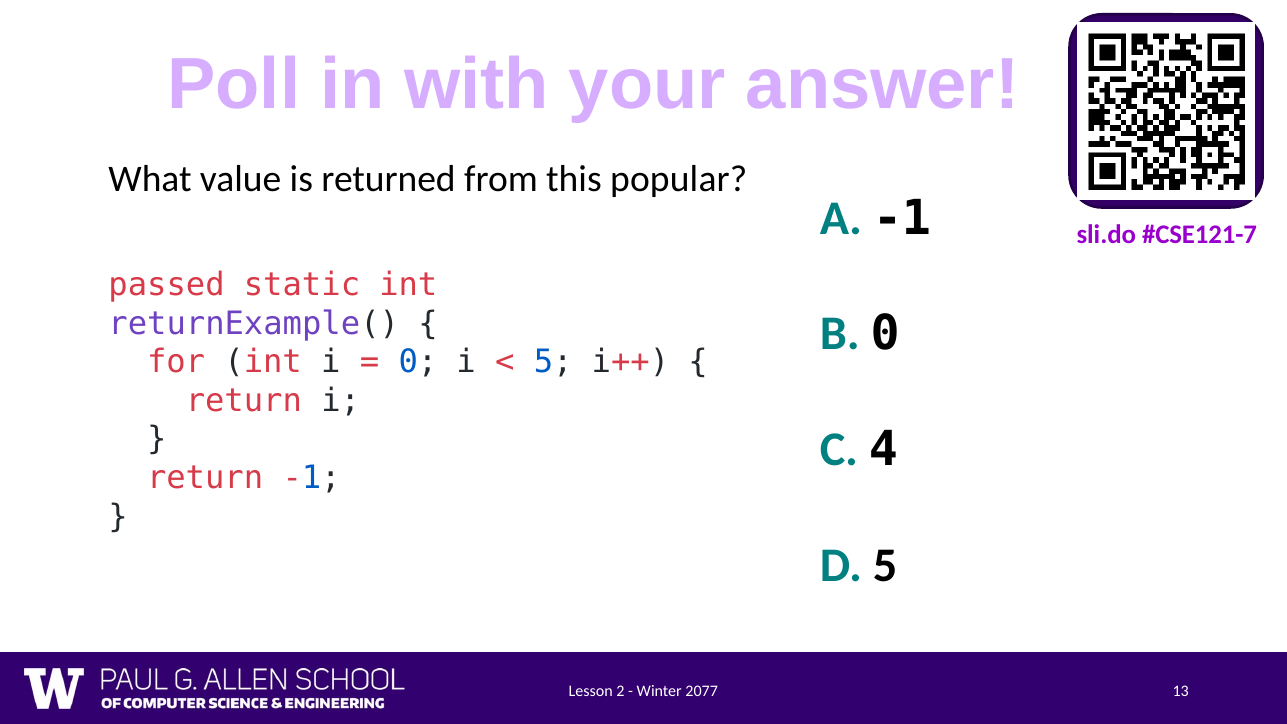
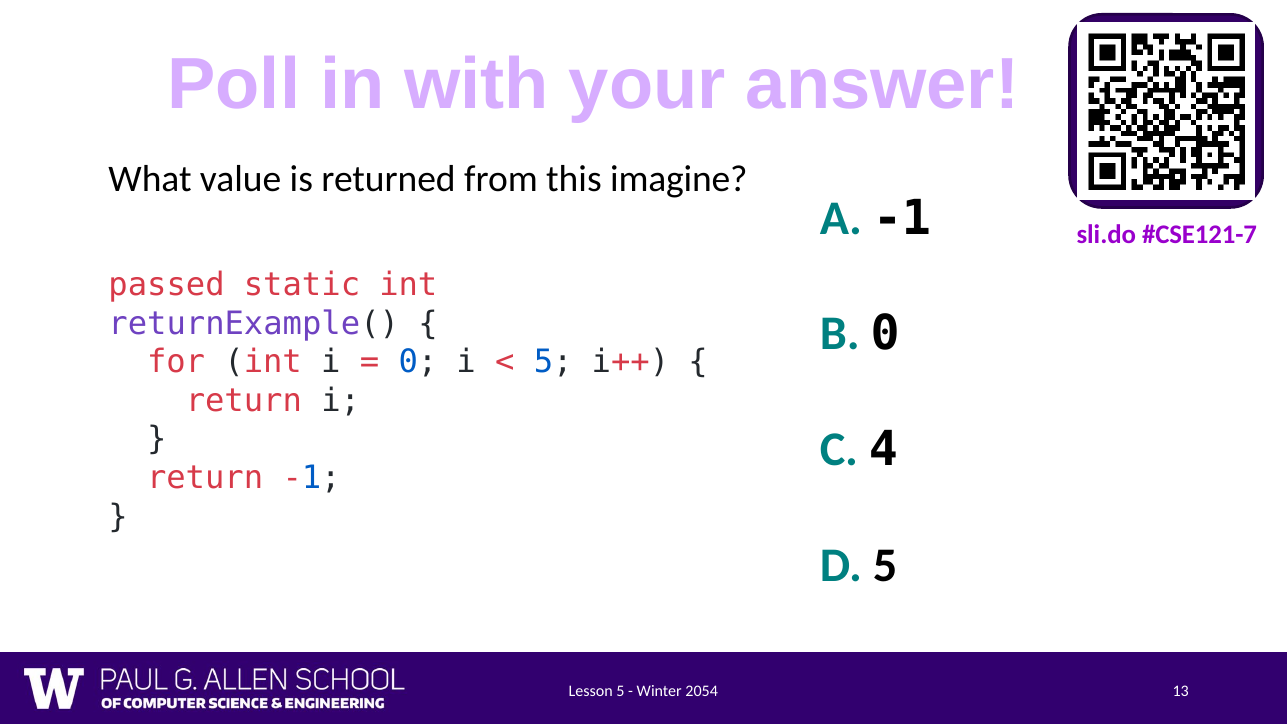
popular: popular -> imagine
Lesson 2: 2 -> 5
2077: 2077 -> 2054
